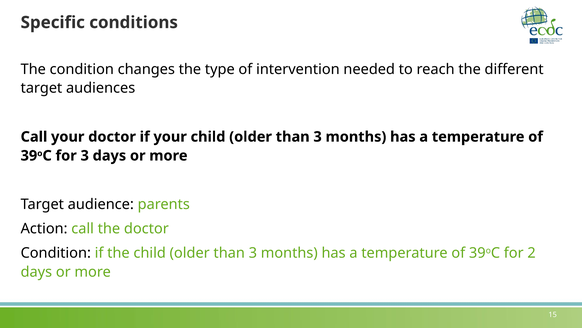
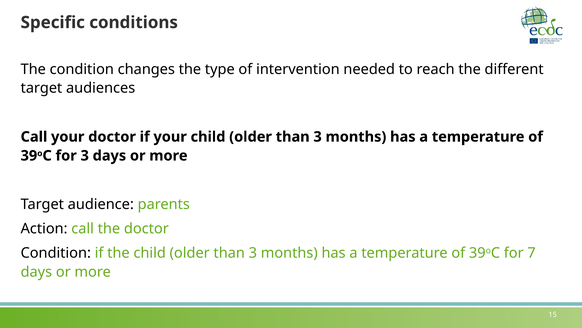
2: 2 -> 7
